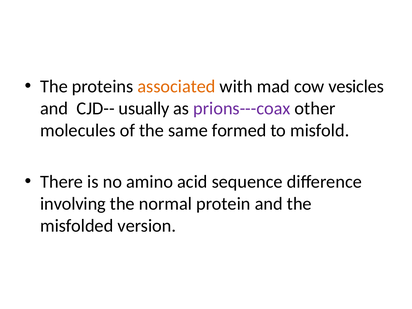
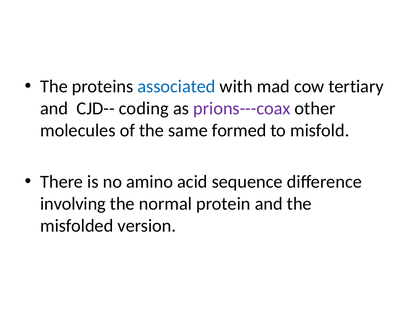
associated colour: orange -> blue
vesicles: vesicles -> tertiary
usually: usually -> coding
